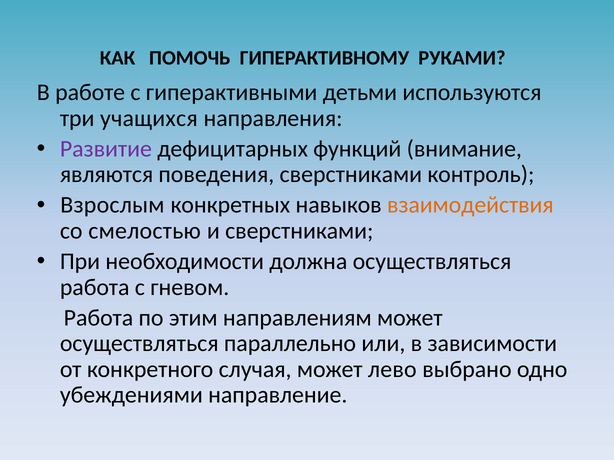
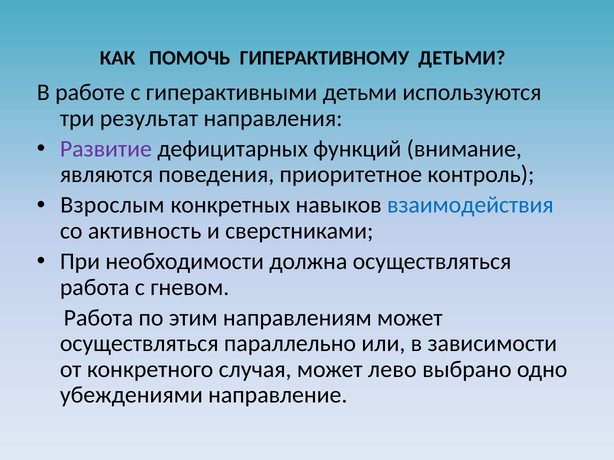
ГИПЕРАКТИВНОМУ РУКАМИ: РУКАМИ -> ДЕТЬМИ
учащихся: учащихся -> результат
поведения сверстниками: сверстниками -> приоритетное
взаимодействия colour: orange -> blue
смелостью: смелостью -> активность
